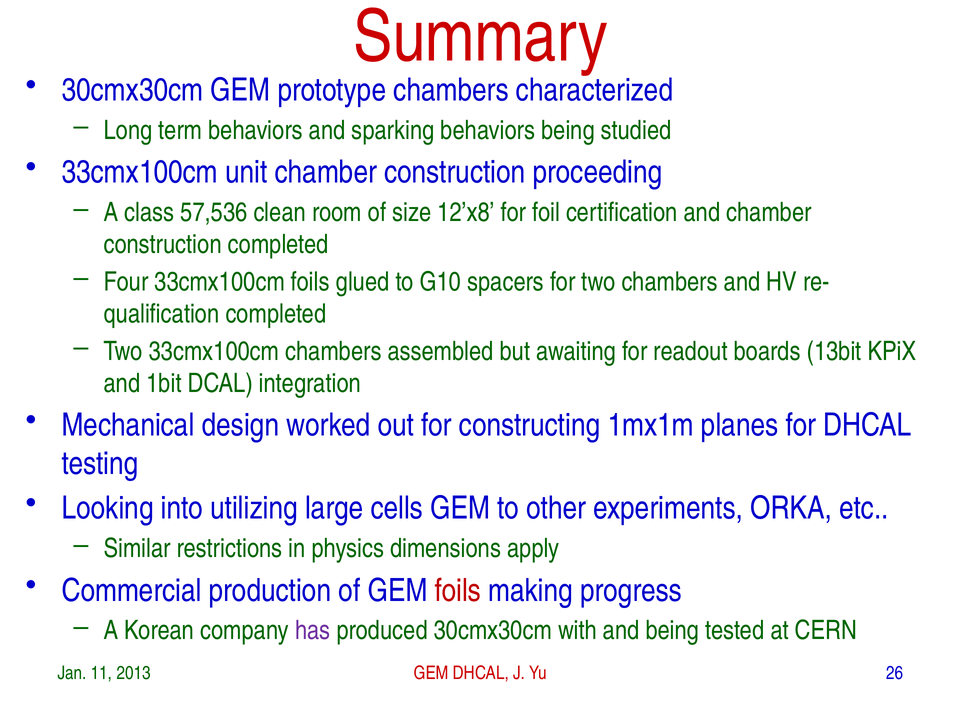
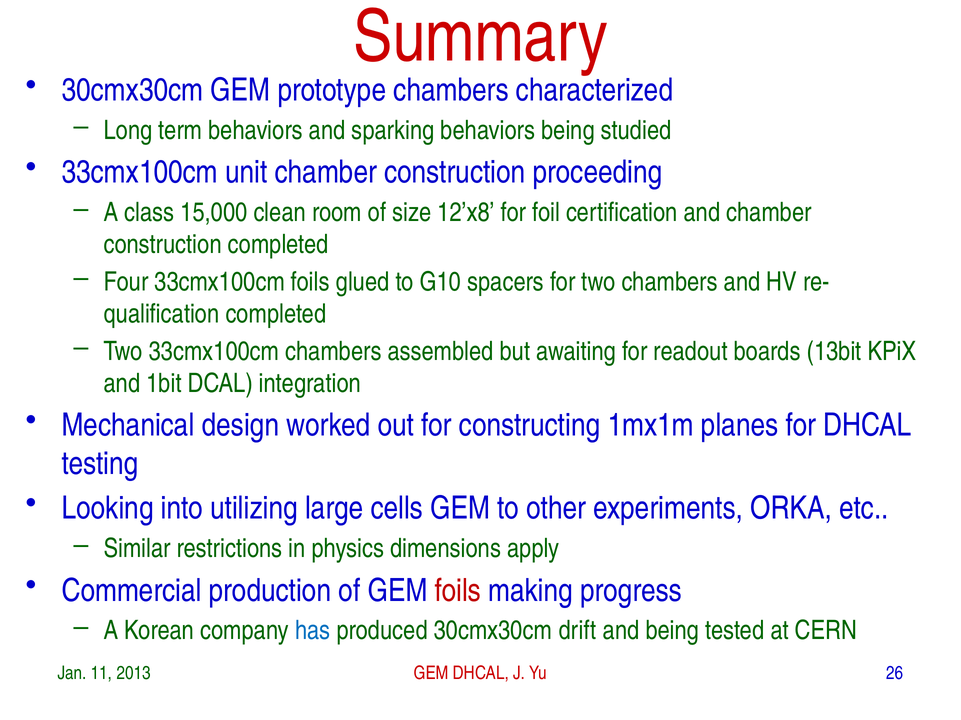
57,536: 57,536 -> 15,000
has colour: purple -> blue
with: with -> drift
